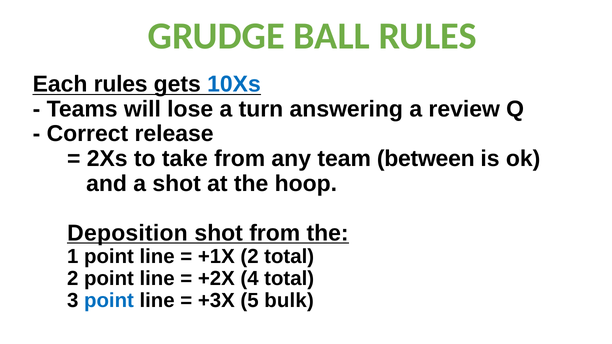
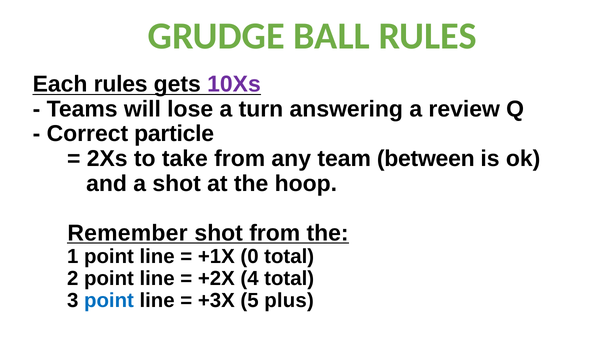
10Xs colour: blue -> purple
release: release -> particle
Deposition: Deposition -> Remember
+1X 2: 2 -> 0
bulk: bulk -> plus
